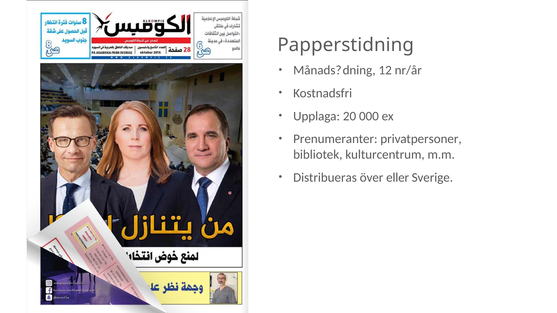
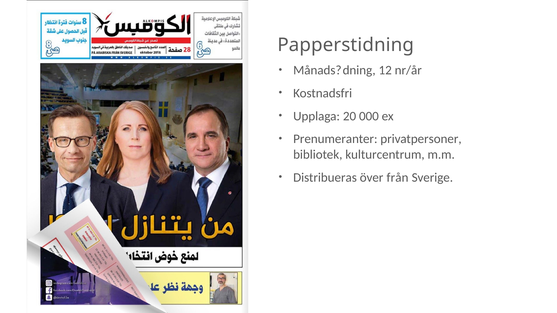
över eller: eller -> från
